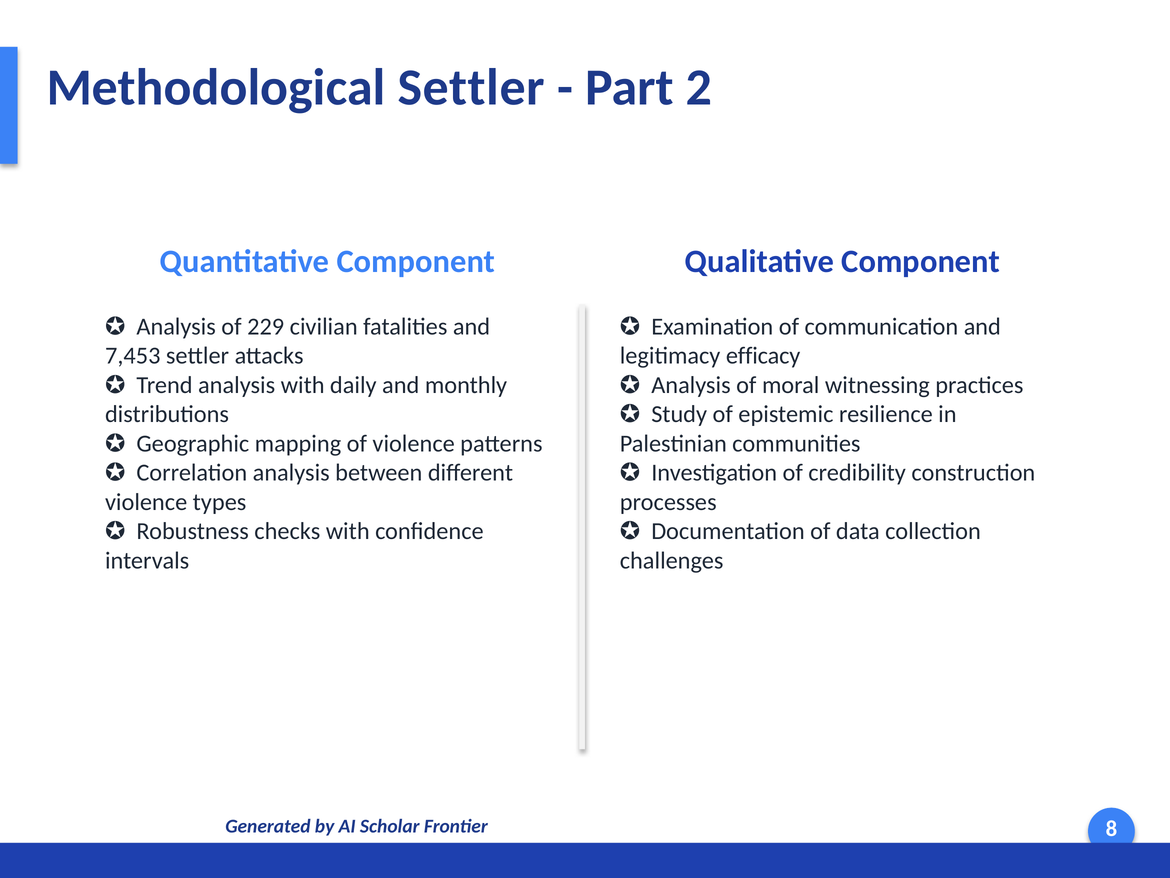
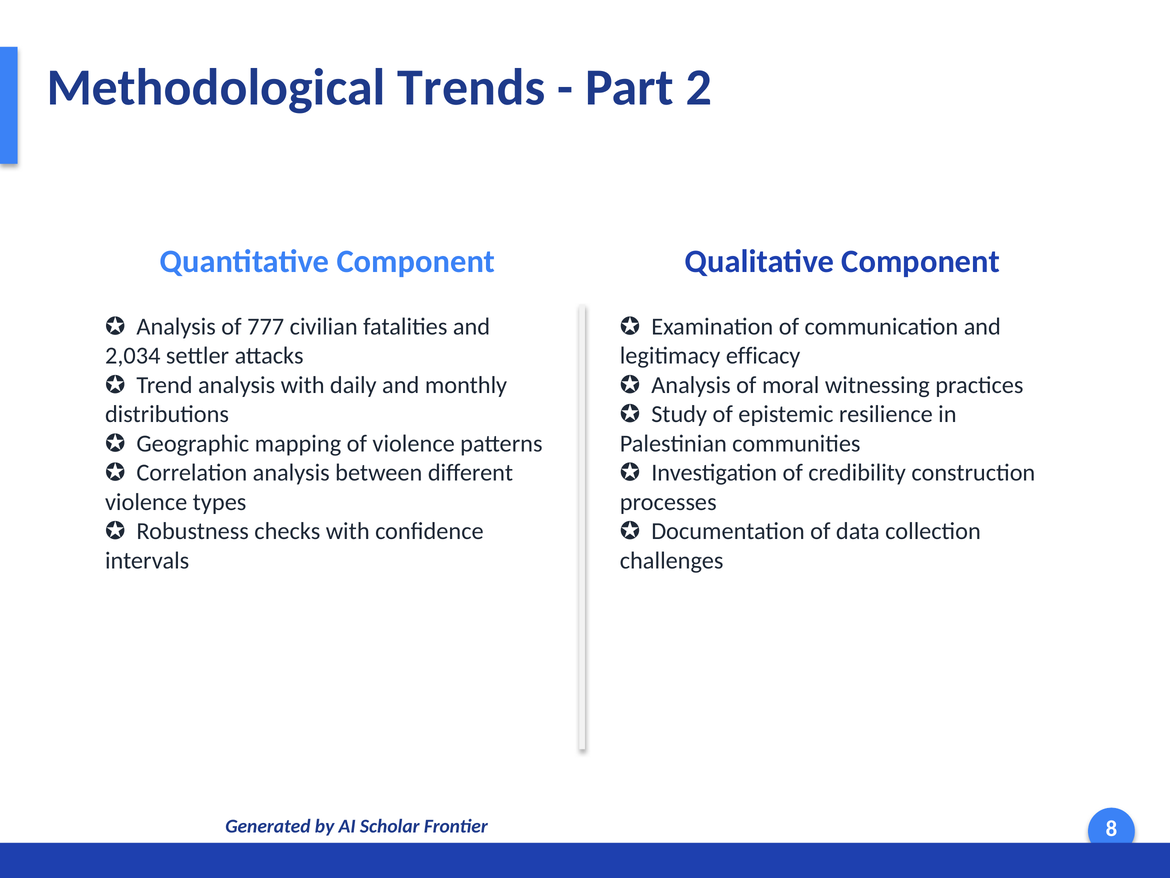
Methodological Settler: Settler -> Trends
229: 229 -> 777
7,453: 7,453 -> 2,034
